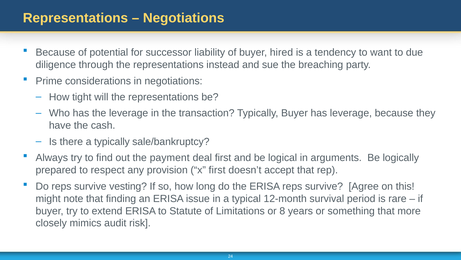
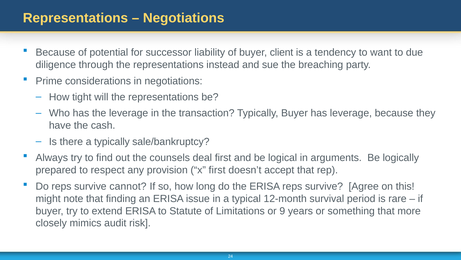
hired: hired -> client
payment: payment -> counsels
vesting: vesting -> cannot
8: 8 -> 9
